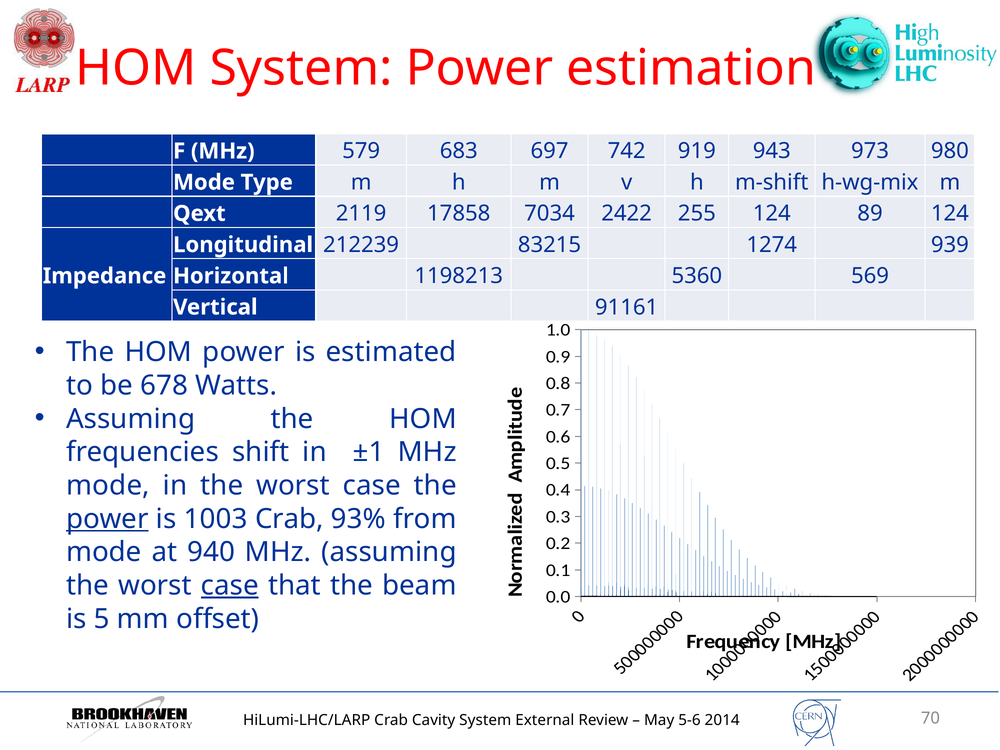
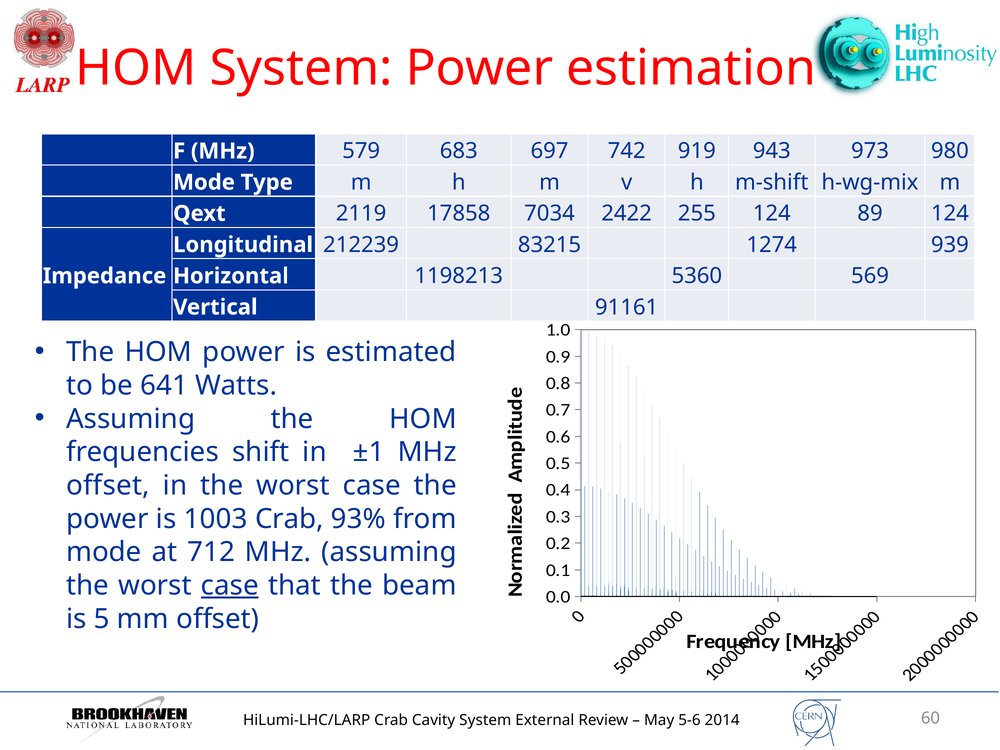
678: 678 -> 641
mode at (108, 486): mode -> offset
power at (107, 519) underline: present -> none
940: 940 -> 712
70: 70 -> 60
